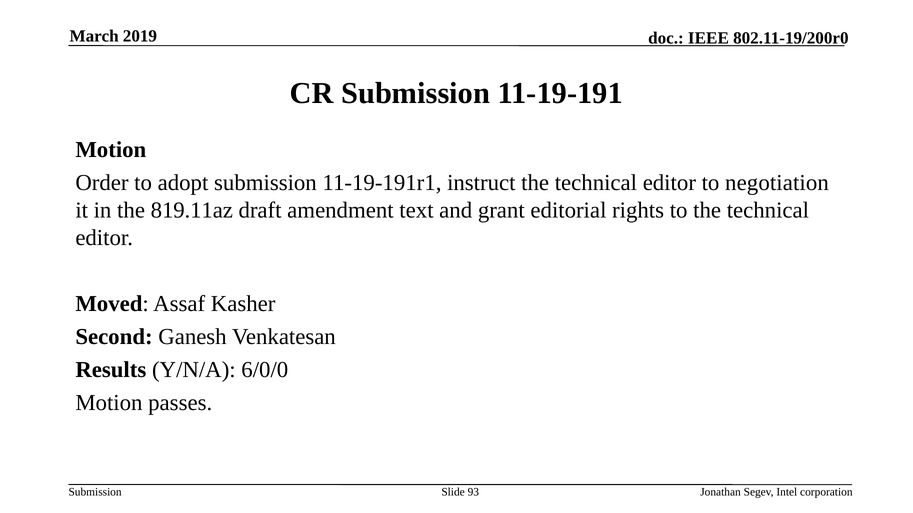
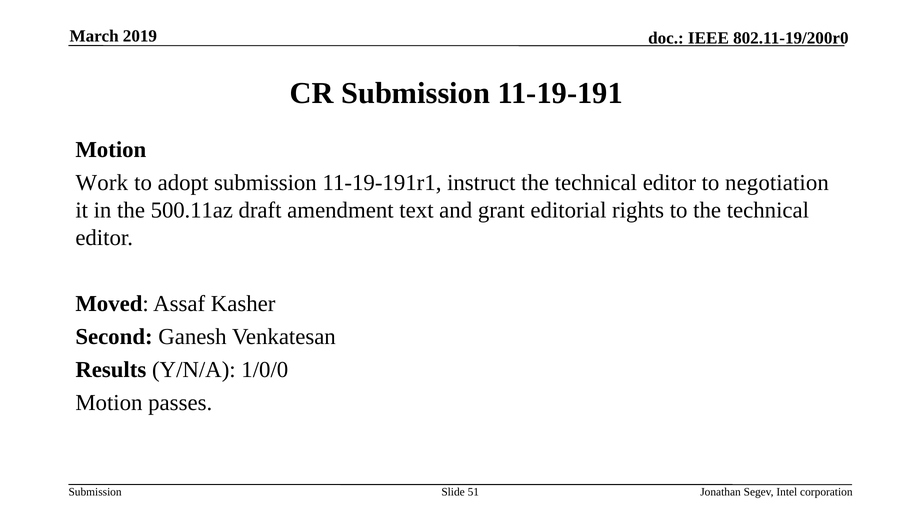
Order: Order -> Work
819.11az: 819.11az -> 500.11az
6/0/0: 6/0/0 -> 1/0/0
93: 93 -> 51
